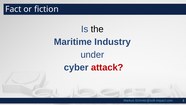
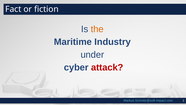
the colour: black -> orange
